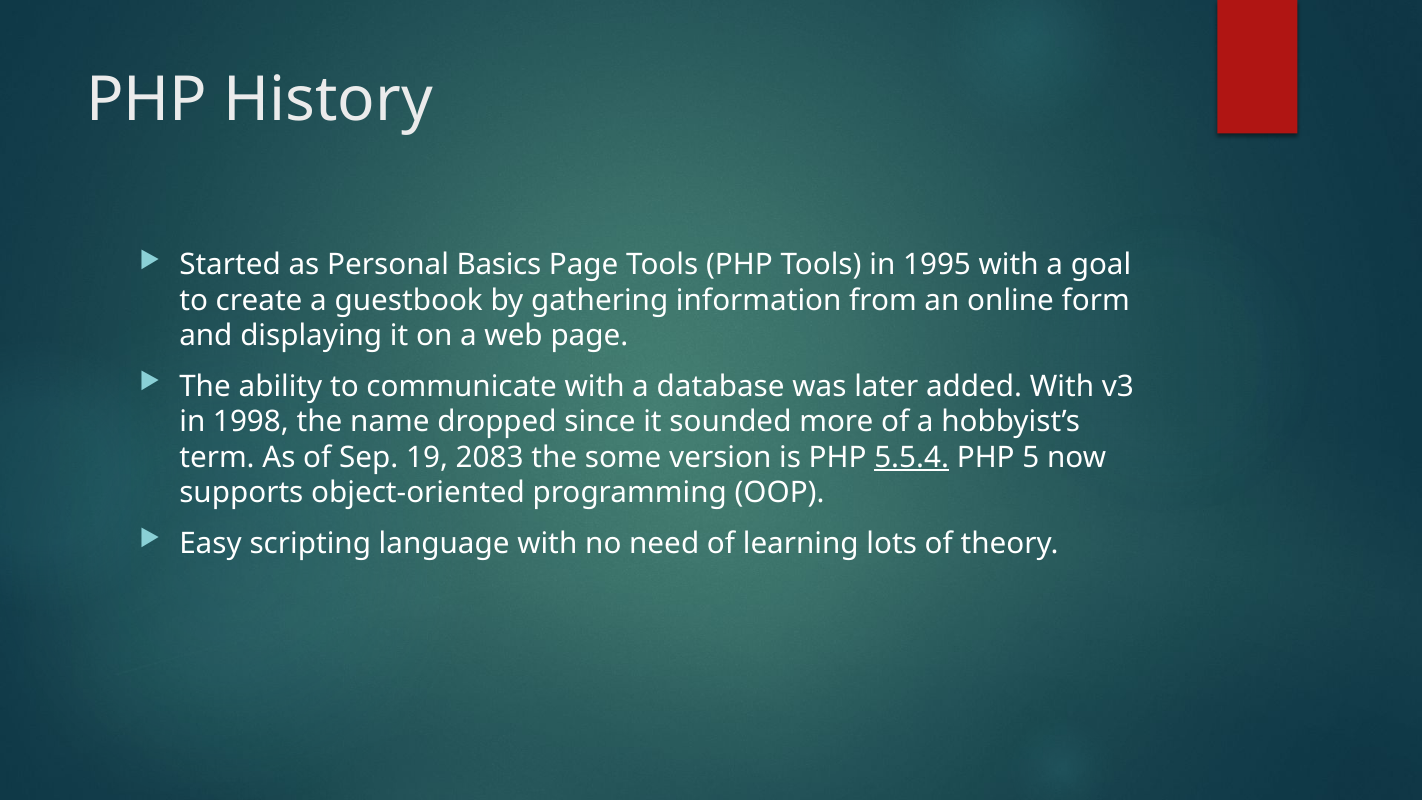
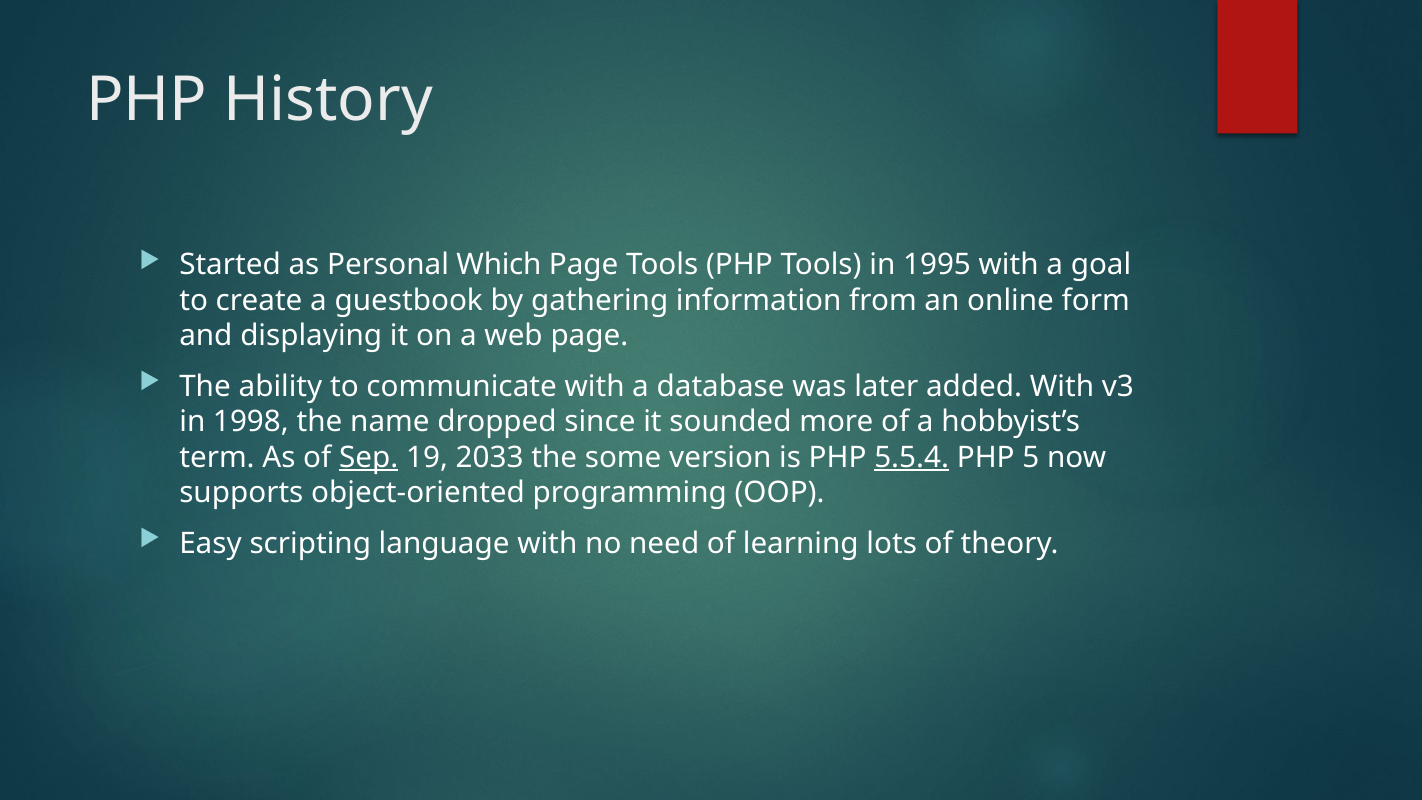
Basics: Basics -> Which
Sep underline: none -> present
2083: 2083 -> 2033
